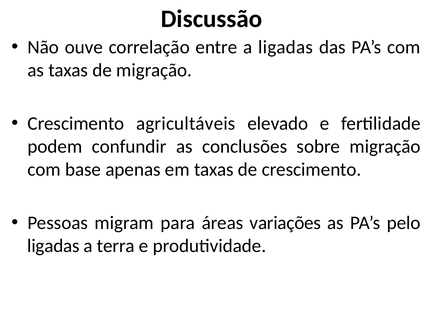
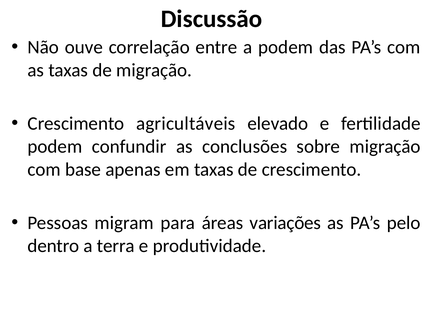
a ligadas: ligadas -> podem
ligadas at (53, 246): ligadas -> dentro
